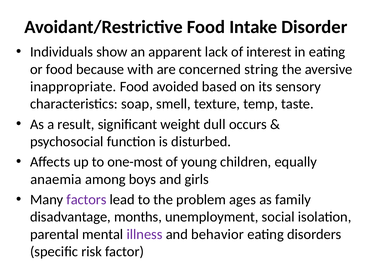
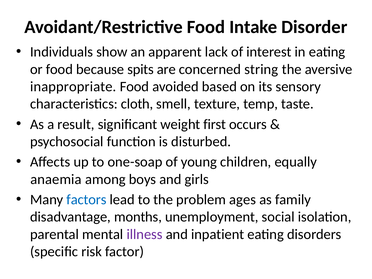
with: with -> spits
soap: soap -> cloth
dull: dull -> first
one-most: one-most -> one-soap
factors colour: purple -> blue
behavior: behavior -> inpatient
